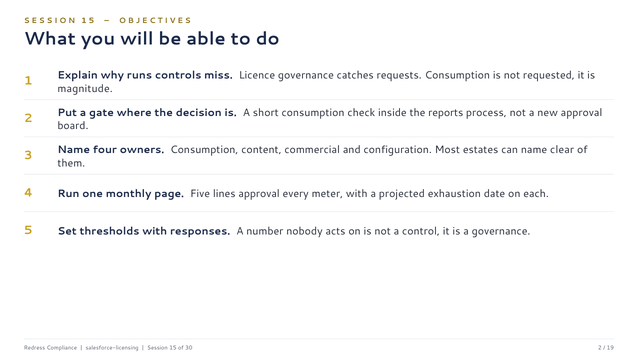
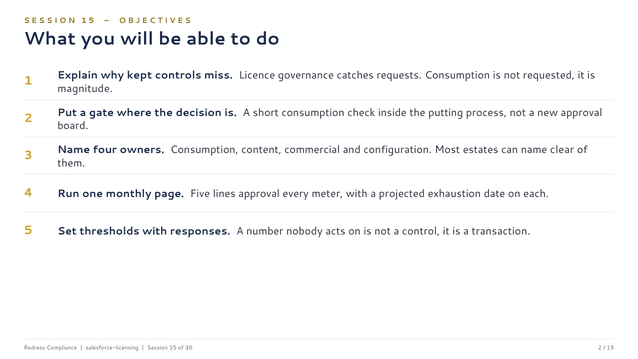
runs: runs -> kept
reports: reports -> putting
a governance: governance -> transaction
